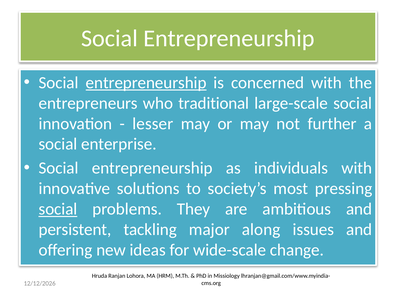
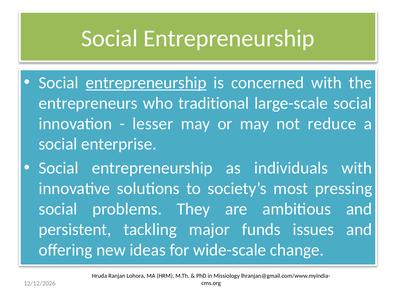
further: further -> reduce
social at (58, 209) underline: present -> none
along: along -> funds
